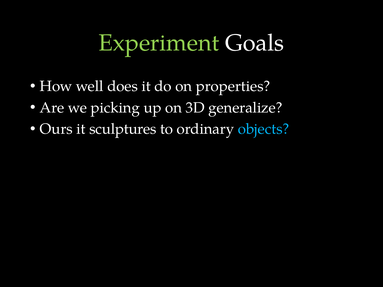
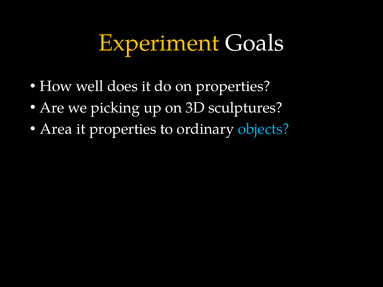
Experiment colour: light green -> yellow
generalize: generalize -> sculptures
Ours: Ours -> Area
it sculptures: sculptures -> properties
